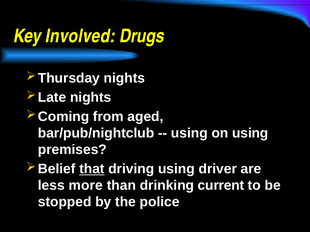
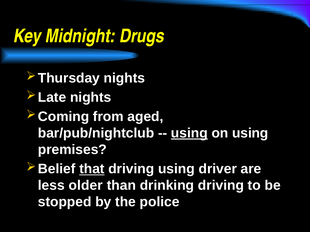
Involved: Involved -> Midnight
using at (189, 133) underline: none -> present
more: more -> older
drinking current: current -> driving
